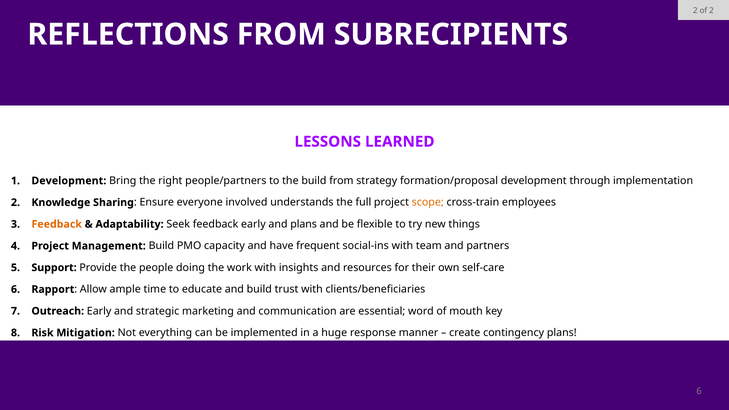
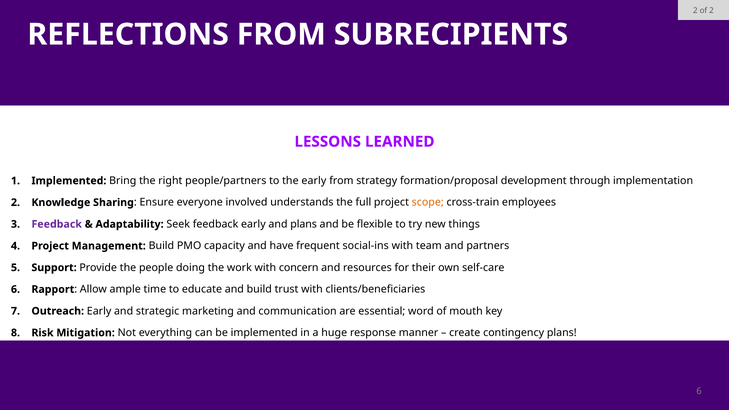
Development at (69, 181): Development -> Implemented
the build: build -> early
Feedback at (57, 224) colour: orange -> purple
insights: insights -> concern
